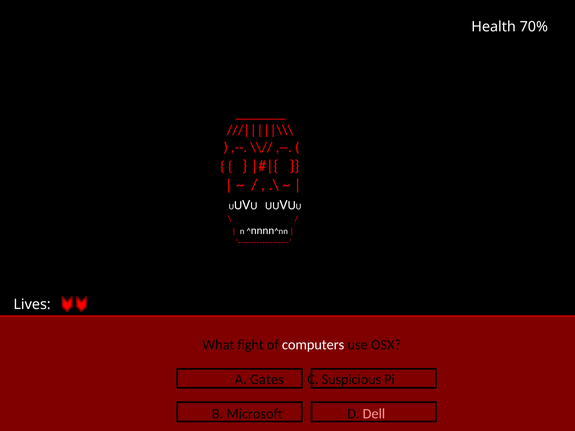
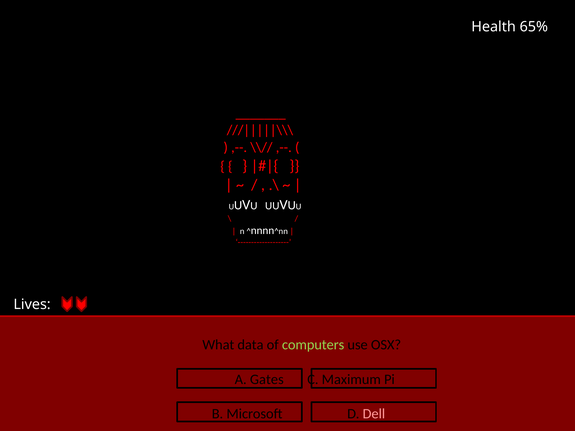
70%: 70% -> 65%
fight: fight -> data
computers colour: white -> light green
Suspicious: Suspicious -> Maximum
